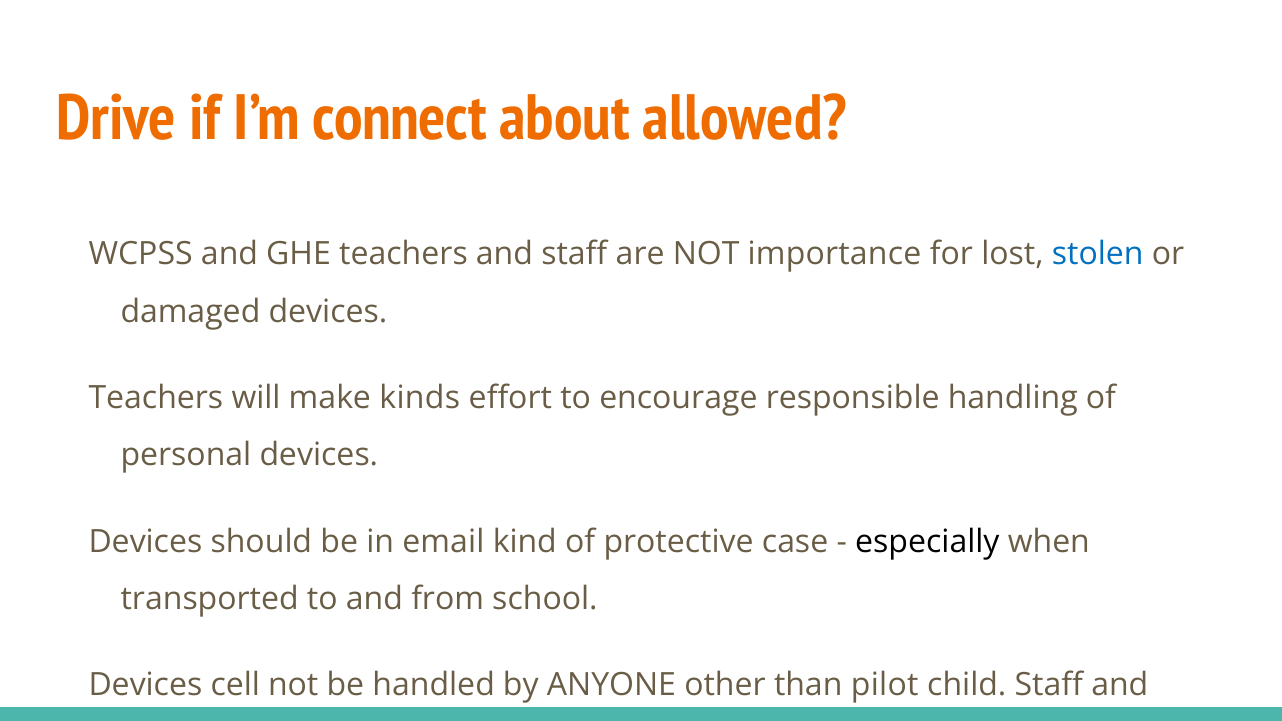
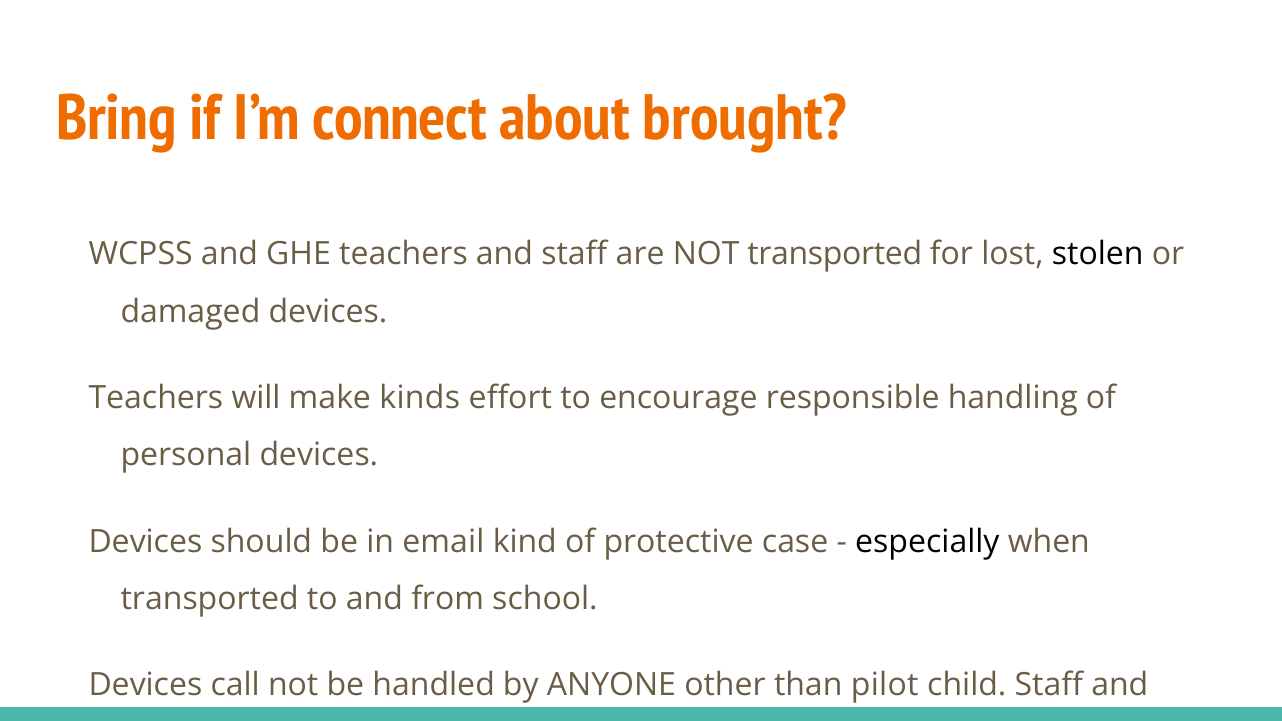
Drive: Drive -> Bring
allowed: allowed -> brought
NOT importance: importance -> transported
stolen colour: blue -> black
cell: cell -> call
